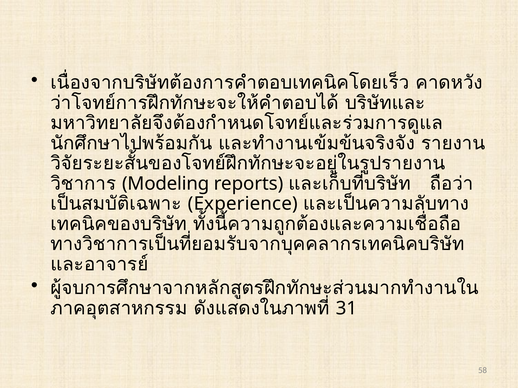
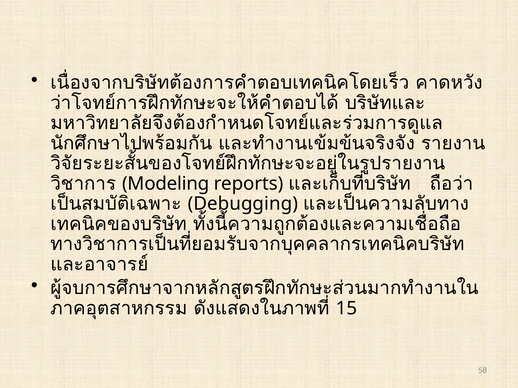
Experience: Experience -> Debugging
31: 31 -> 15
